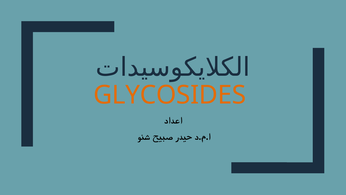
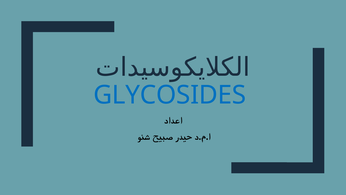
GLYCOSIDES colour: orange -> blue
